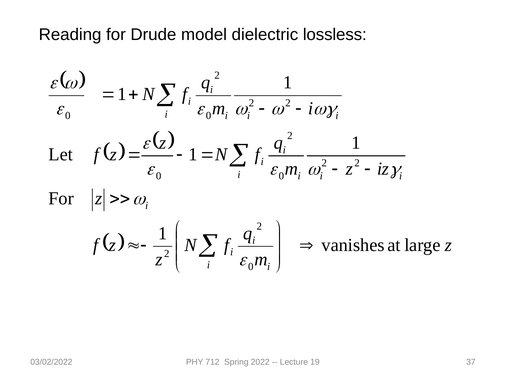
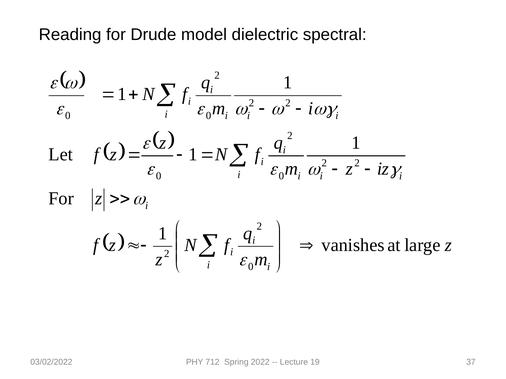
lossless: lossless -> spectral
